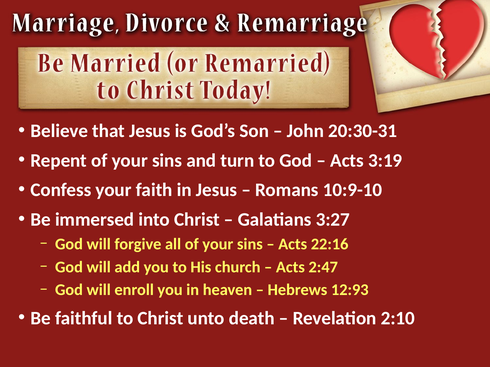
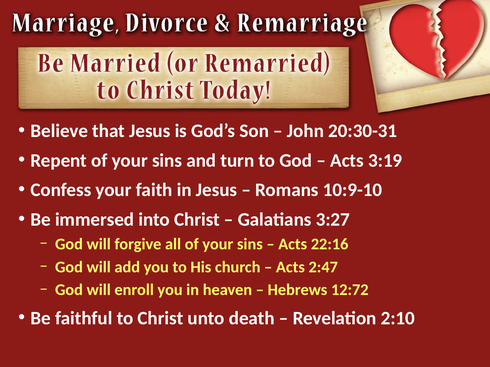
12:93: 12:93 -> 12:72
